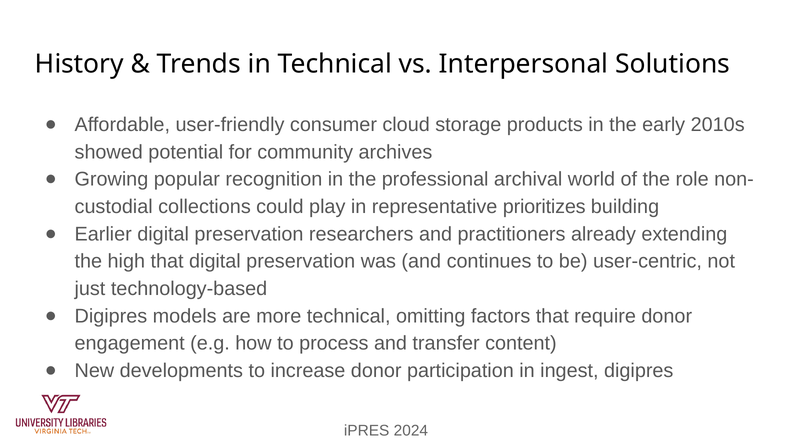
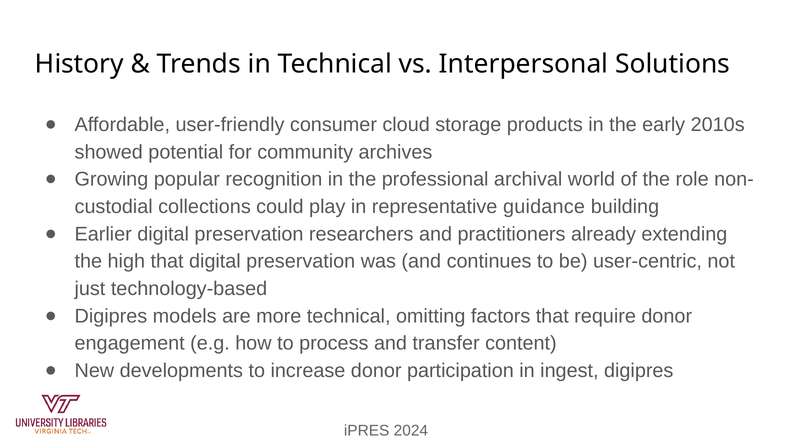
prioritizes: prioritizes -> guidance
